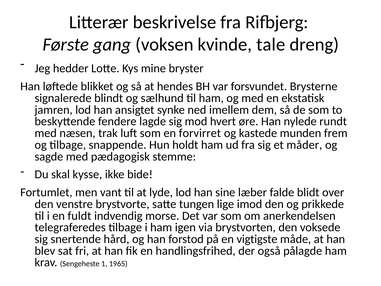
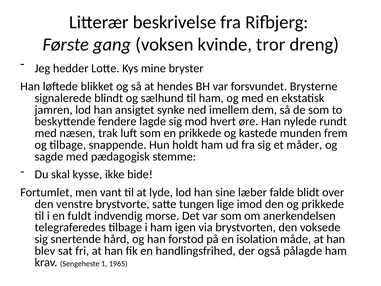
tale: tale -> tror
en forvirret: forvirret -> prikkede
vigtigste: vigtigste -> isolation
